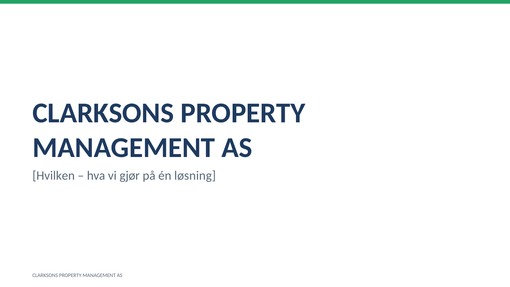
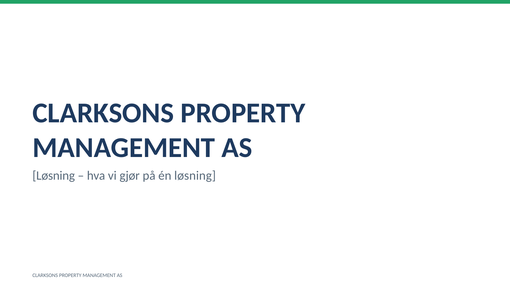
Hvilken at (54, 176): Hvilken -> Løsning
